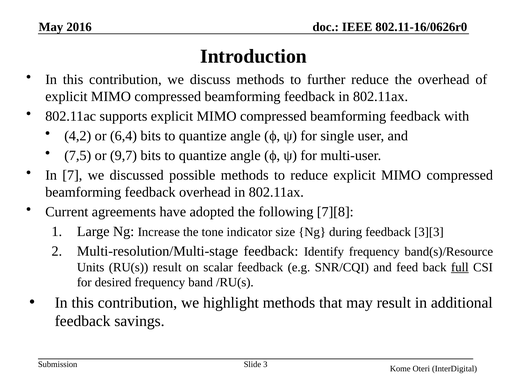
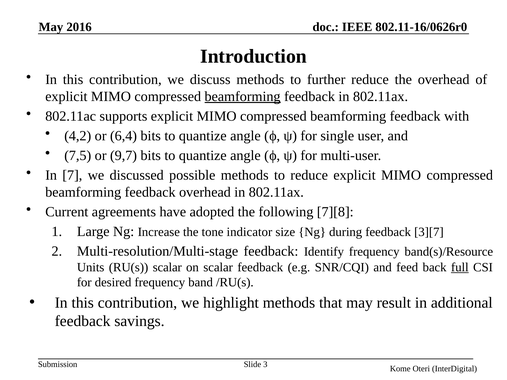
beamforming at (243, 97) underline: none -> present
3][3: 3][3 -> 3][7
RU(s result: result -> scalar
